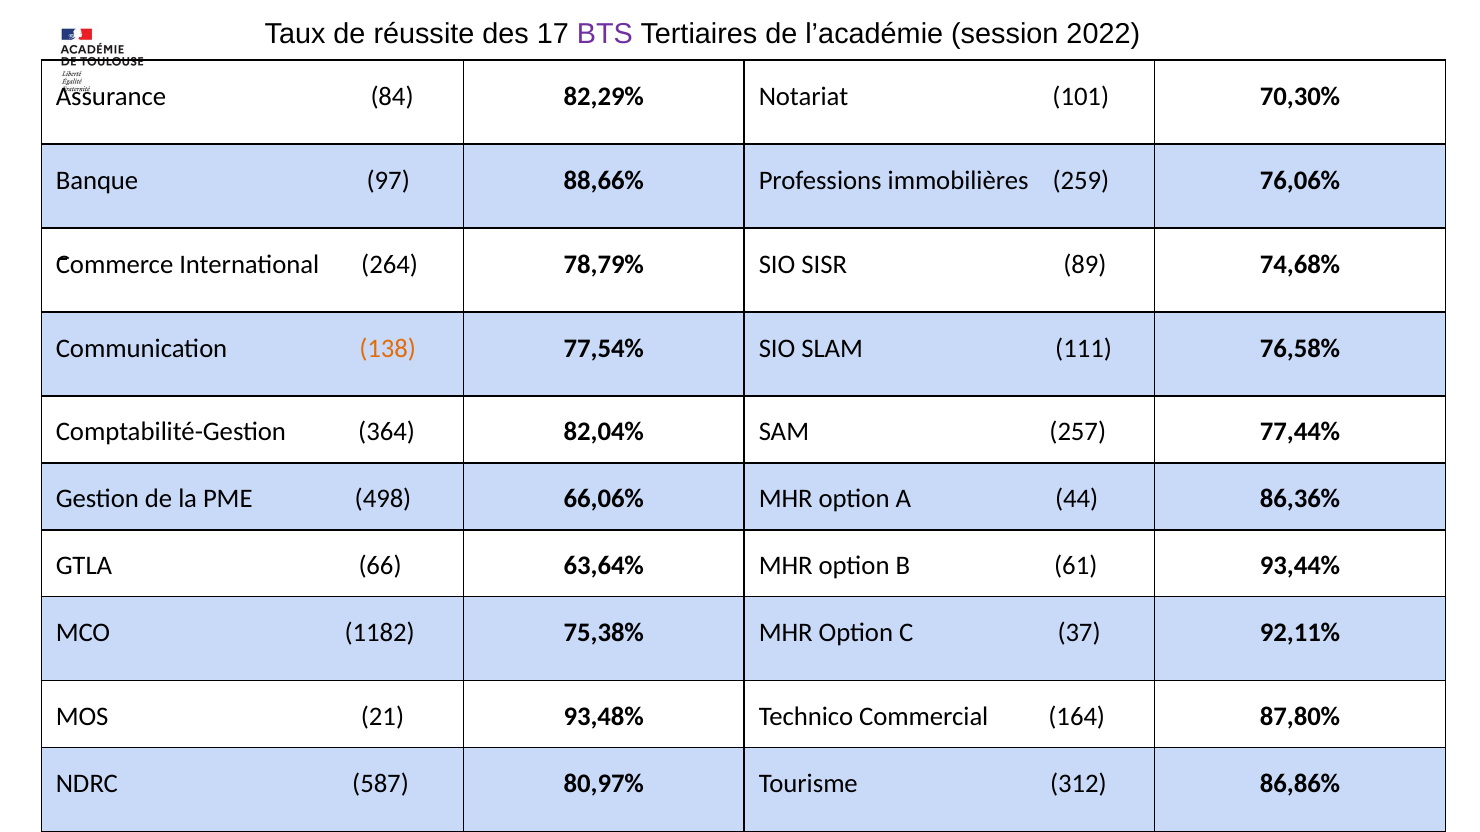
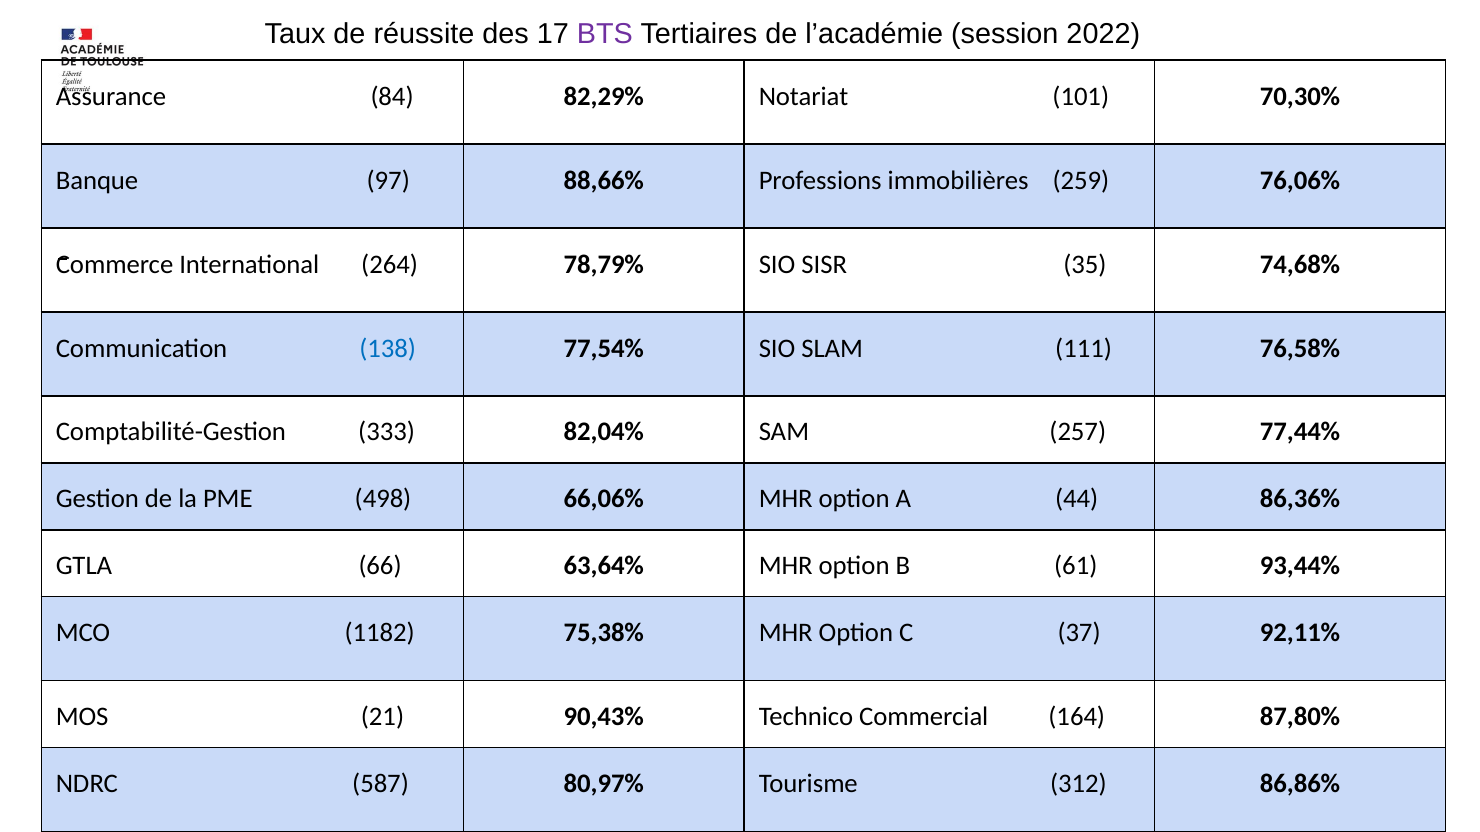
89: 89 -> 35
138 colour: orange -> blue
364: 364 -> 333
93,48%: 93,48% -> 90,43%
